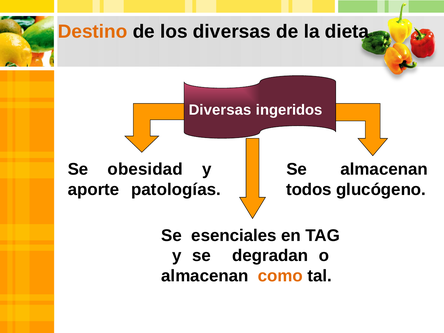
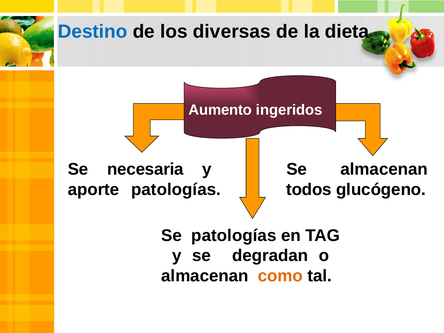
Destino colour: orange -> blue
Diversas at (220, 110): Diversas -> Aumento
obesidad: obesidad -> necesaria
Se esenciales: esenciales -> patologías
